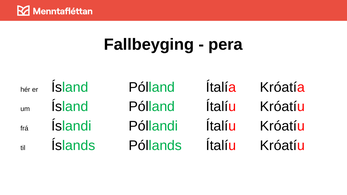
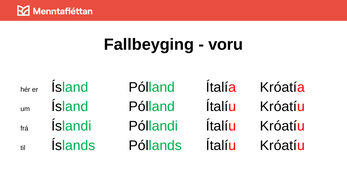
pera: pera -> voru
